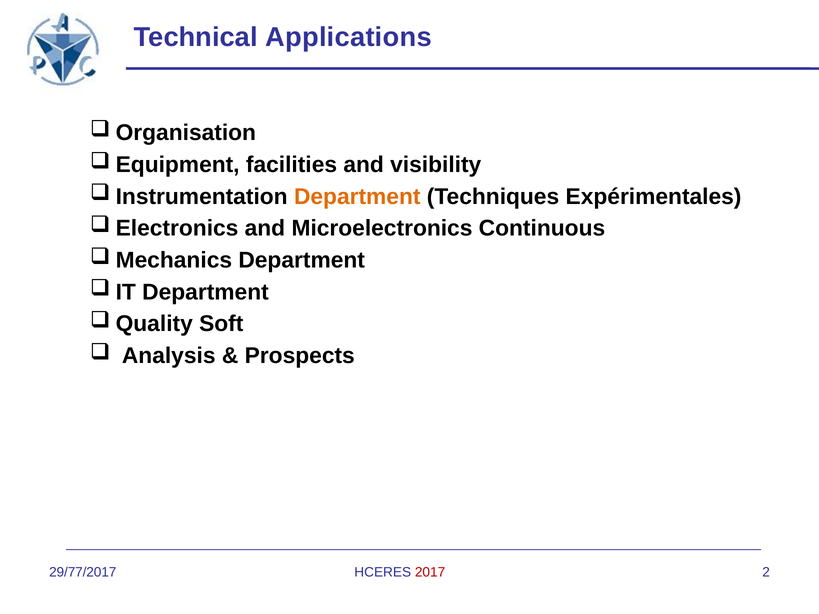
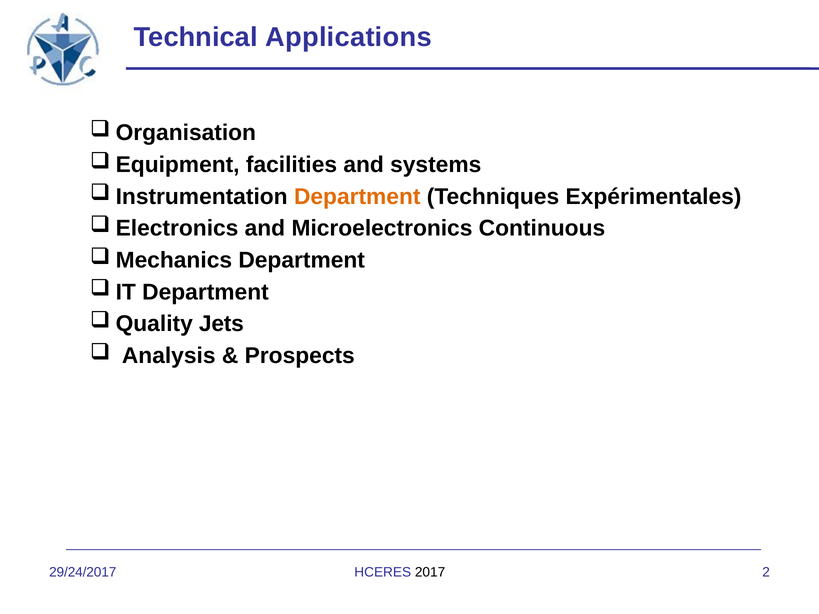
visibility: visibility -> systems
Soft: Soft -> Jets
29/77/2017: 29/77/2017 -> 29/24/2017
2017 colour: red -> black
